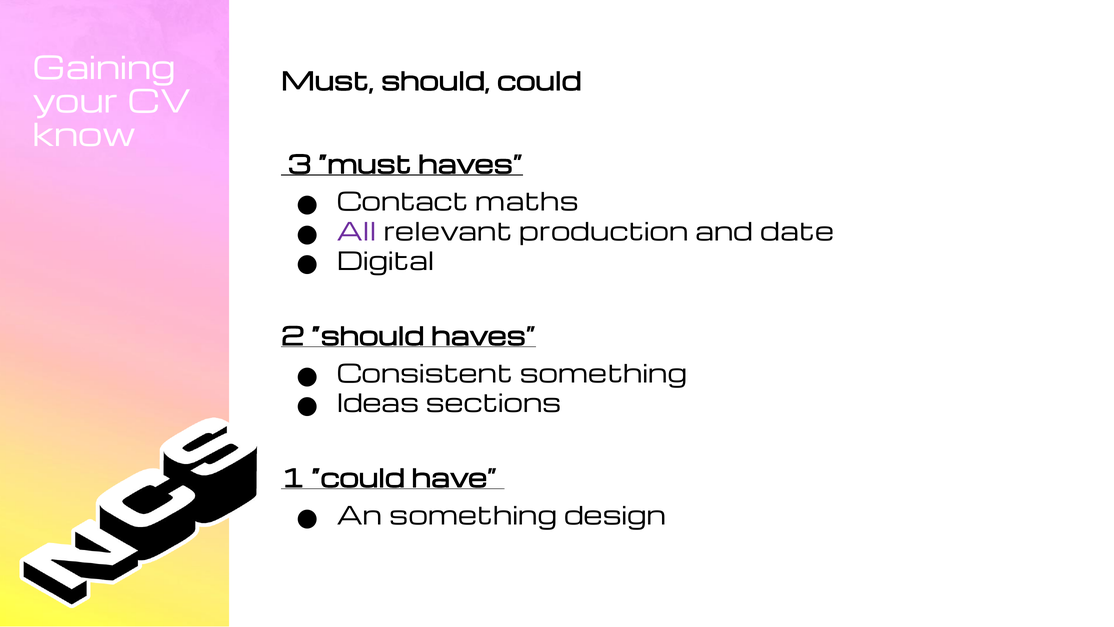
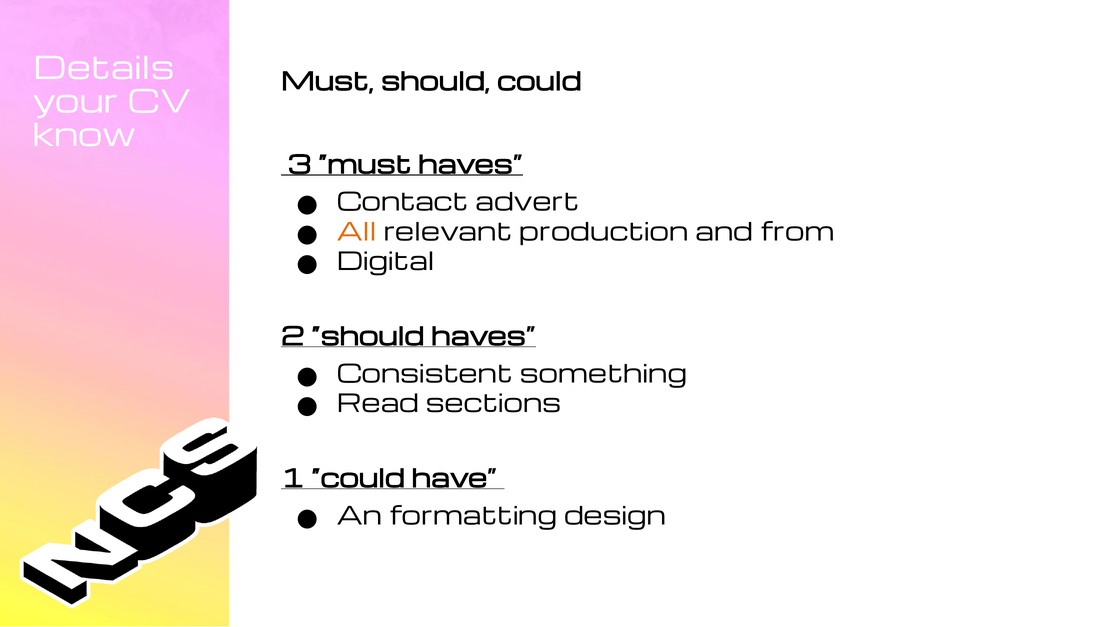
Gaining: Gaining -> Details
maths: maths -> advert
All colour: purple -> orange
date: date -> from
Ideas: Ideas -> Read
An something: something -> formatting
